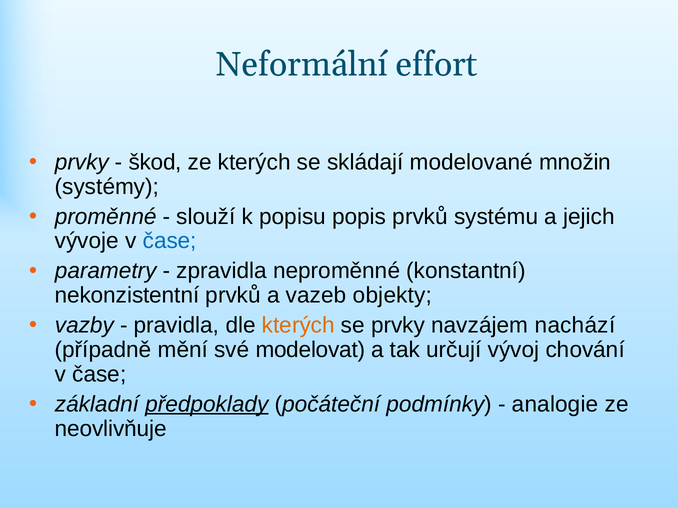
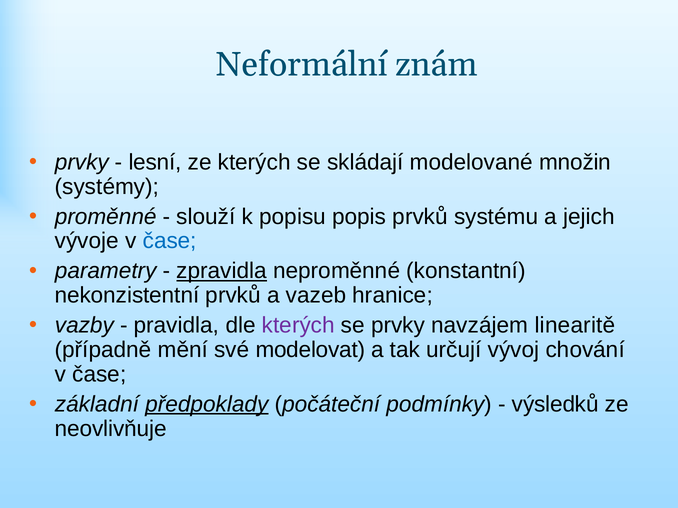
effort: effort -> znám
škod: škod -> lesní
zpravidla underline: none -> present
objekty: objekty -> hranice
kterých at (298, 326) colour: orange -> purple
nachází: nachází -> linearitě
analogie: analogie -> výsledků
